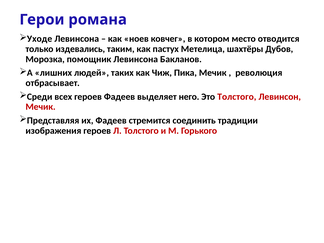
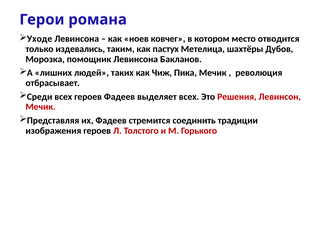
выделяет него: него -> всех
Это Толстого: Толстого -> Решения
